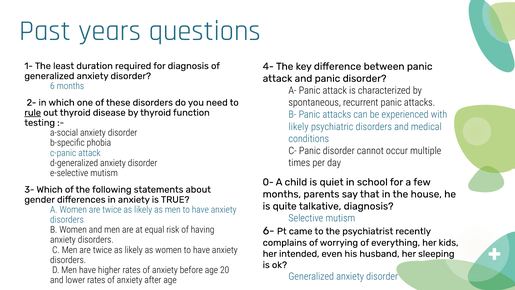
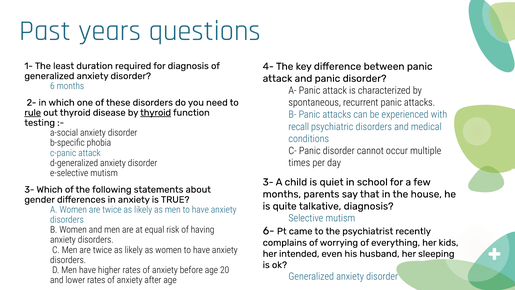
thyroid at (156, 113) underline: none -> present
likely at (299, 127): likely -> recall
0- at (268, 182): 0- -> 3-
